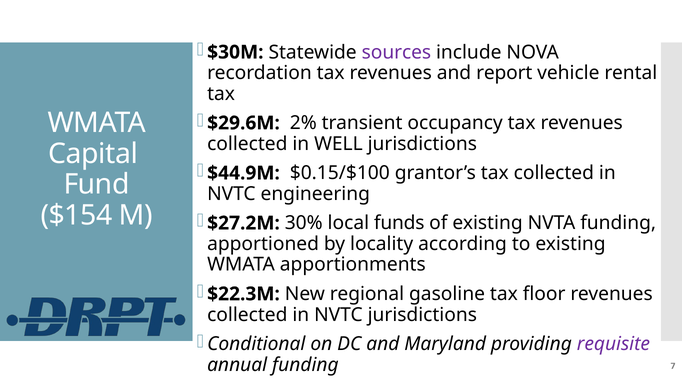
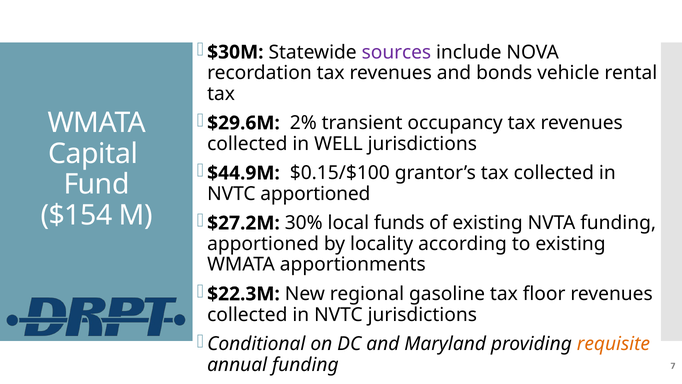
report: report -> bonds
NVTC engineering: engineering -> apportioned
requisite colour: purple -> orange
